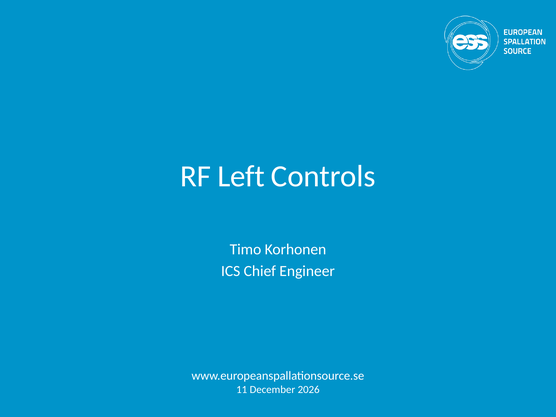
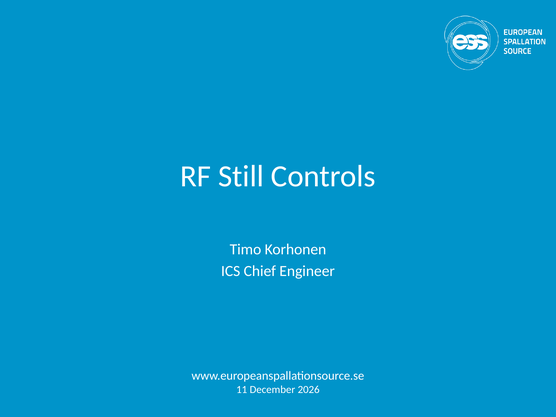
Left: Left -> Still
